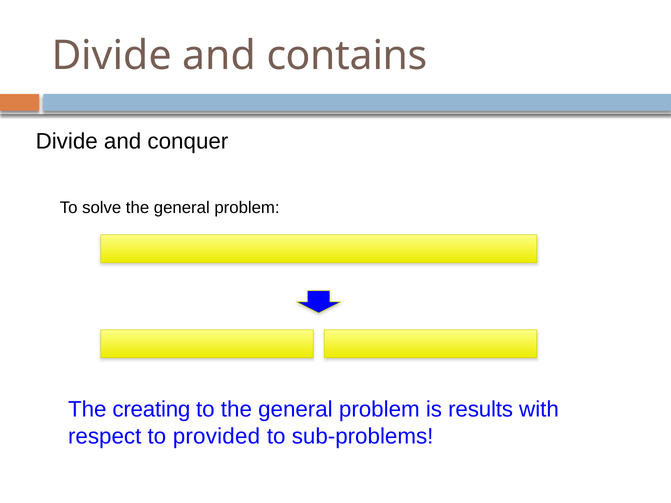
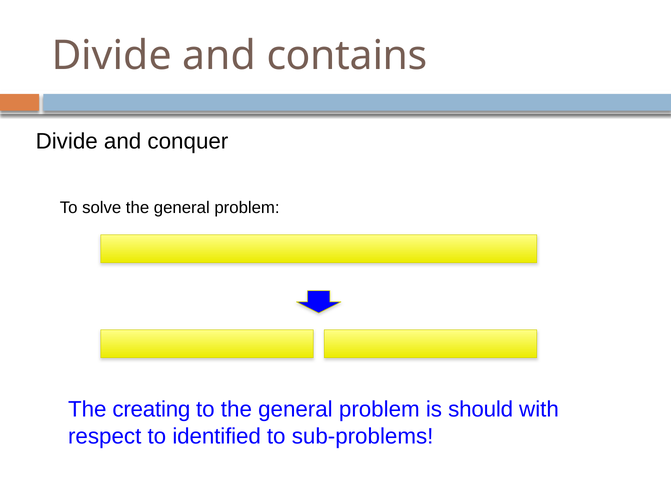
results: results -> should
provided: provided -> identified
